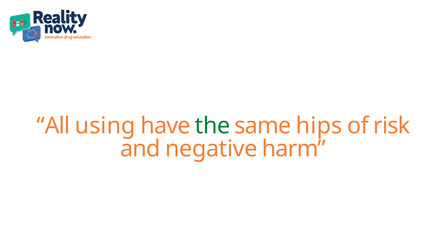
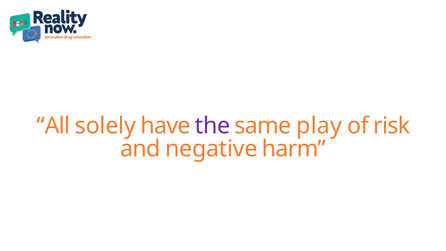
using: using -> solely
the colour: green -> purple
hips: hips -> play
